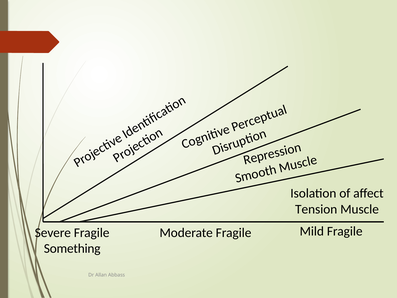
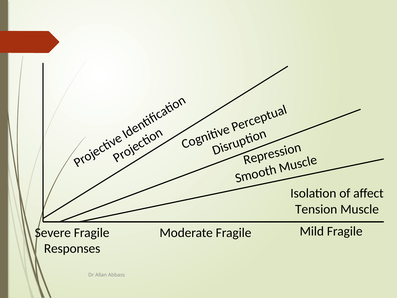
Something: Something -> Responses
